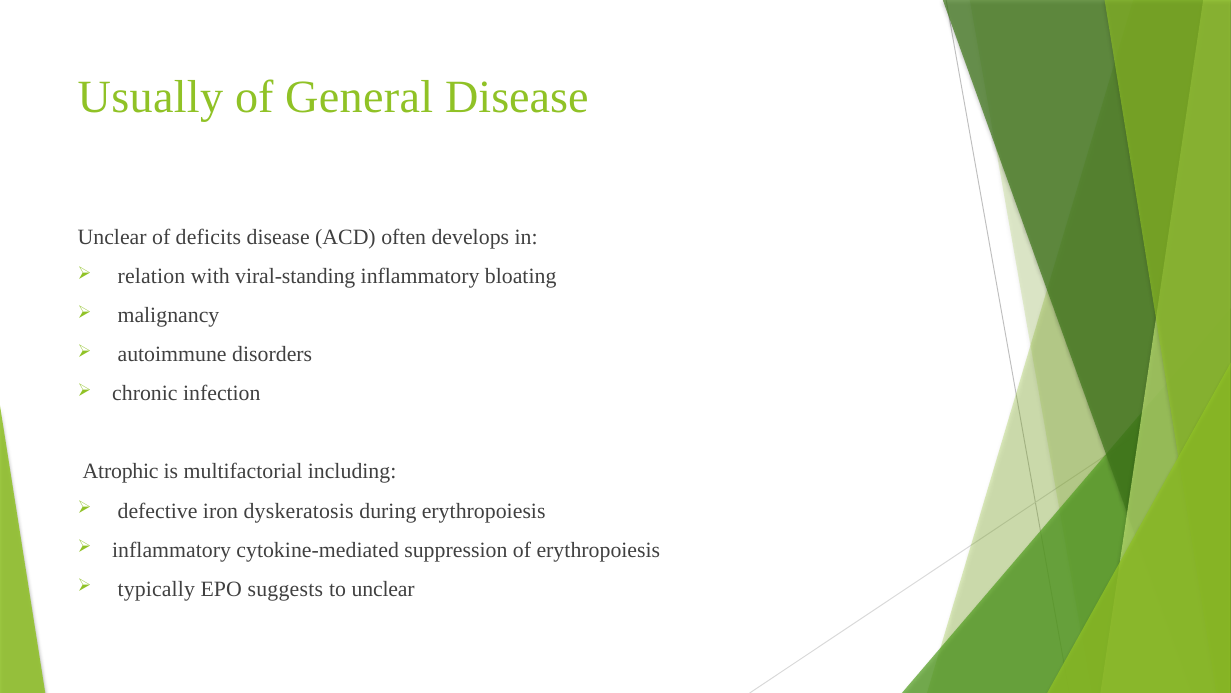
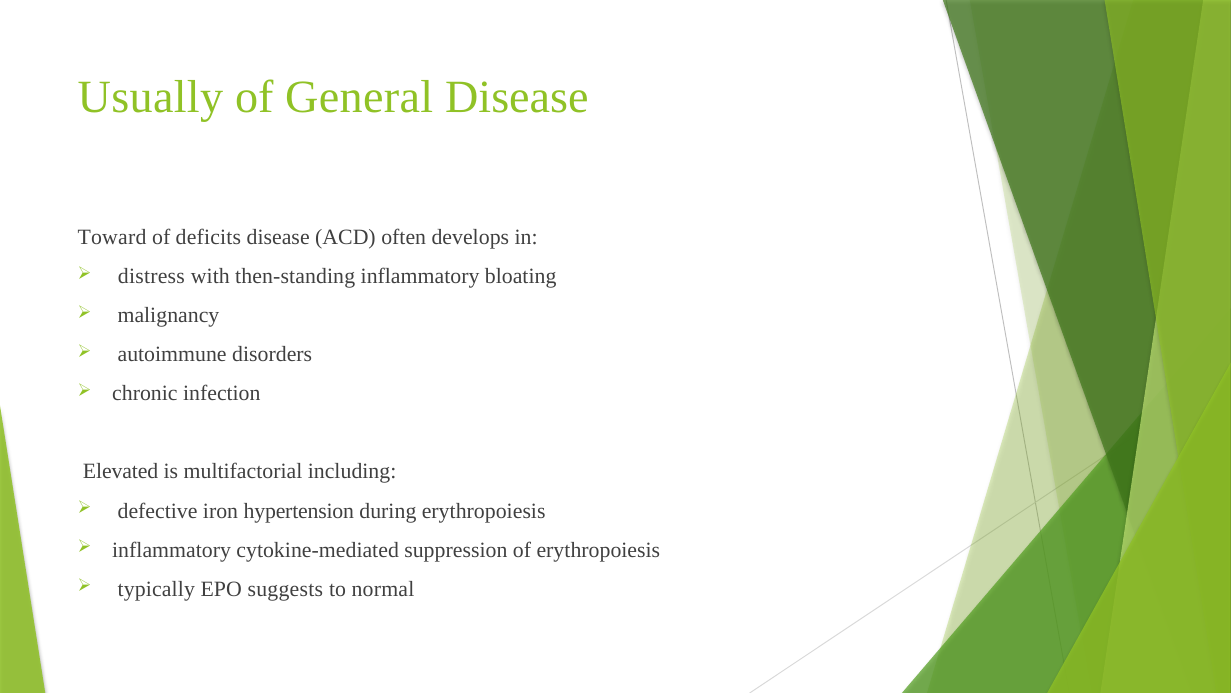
Unclear at (112, 237): Unclear -> Toward
relation: relation -> distress
viral-standing: viral-standing -> then-standing
Atrophic: Atrophic -> Elevated
dyskeratosis: dyskeratosis -> hypertension
to unclear: unclear -> normal
